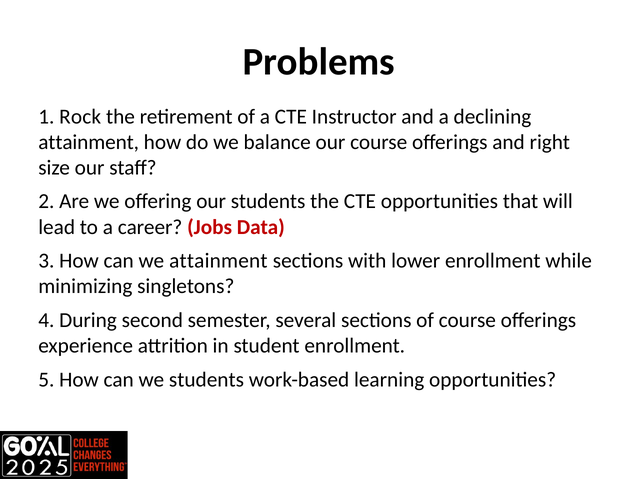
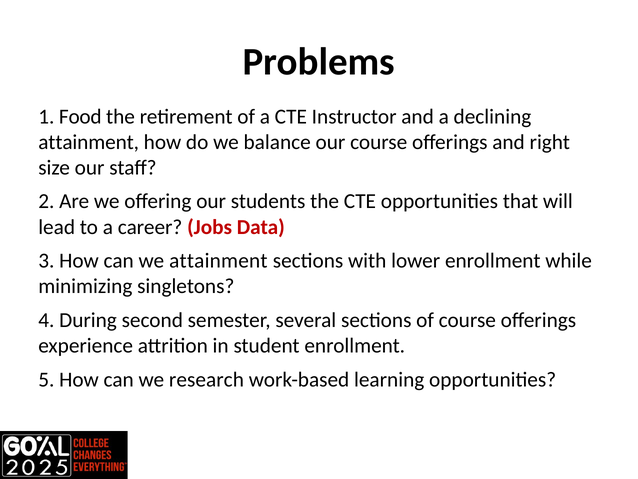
Rock: Rock -> Food
we students: students -> research
